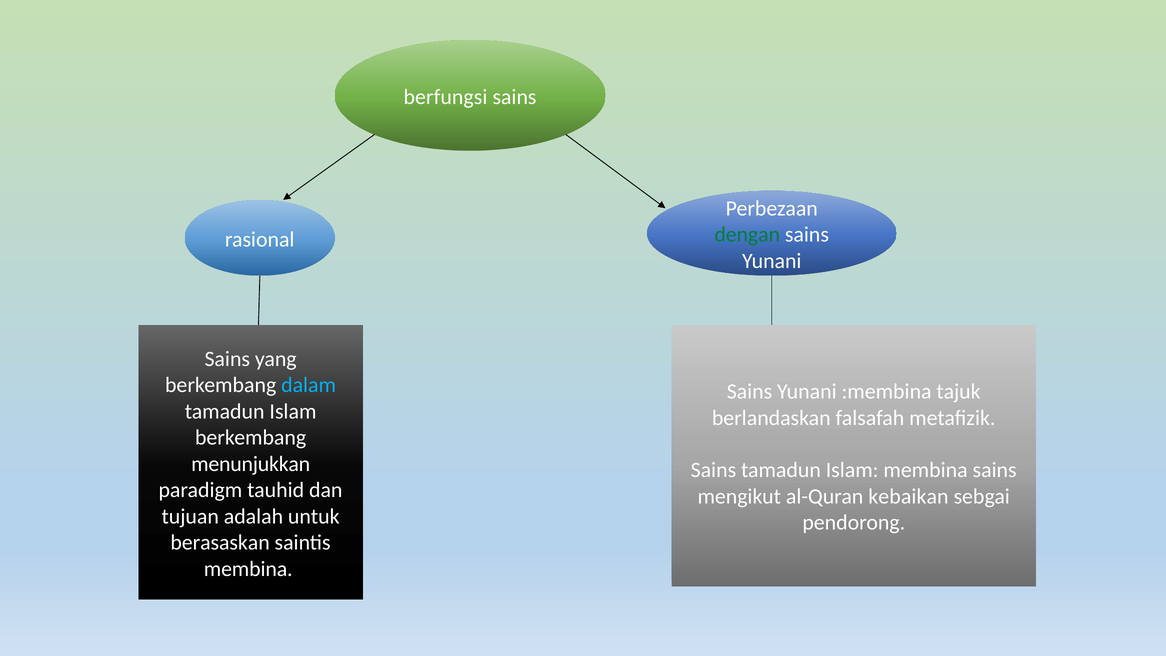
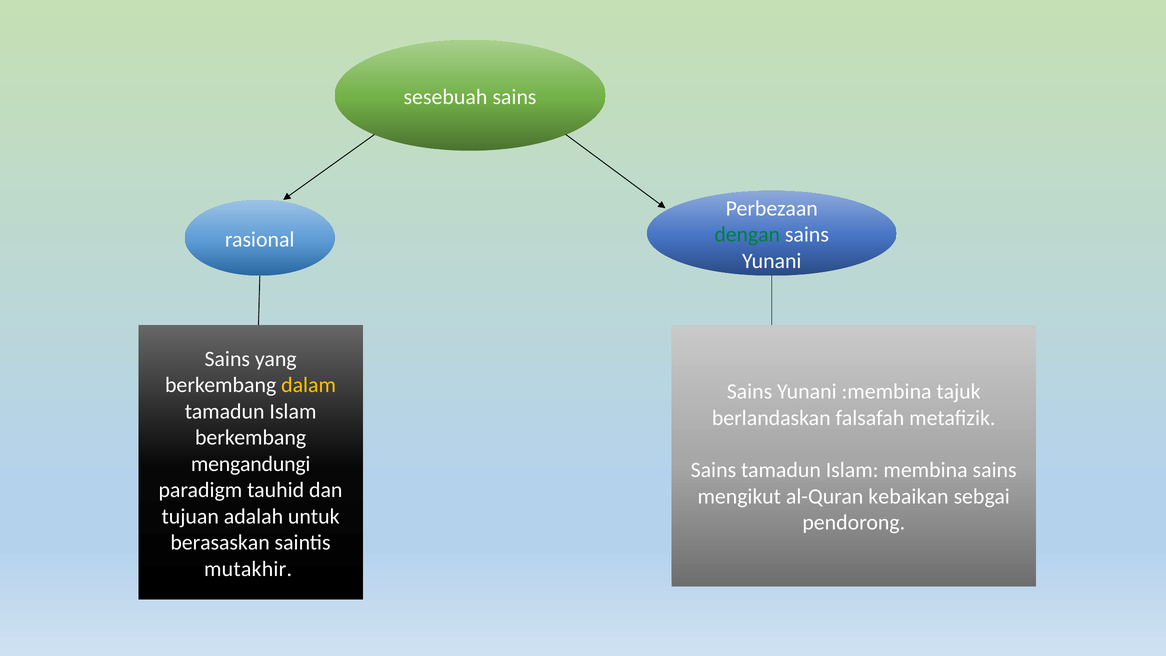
berfungsi: berfungsi -> sesebuah
dalam colour: light blue -> yellow
menunjukkan: menunjukkan -> mengandungi
membina at (248, 569): membina -> mutakhir
